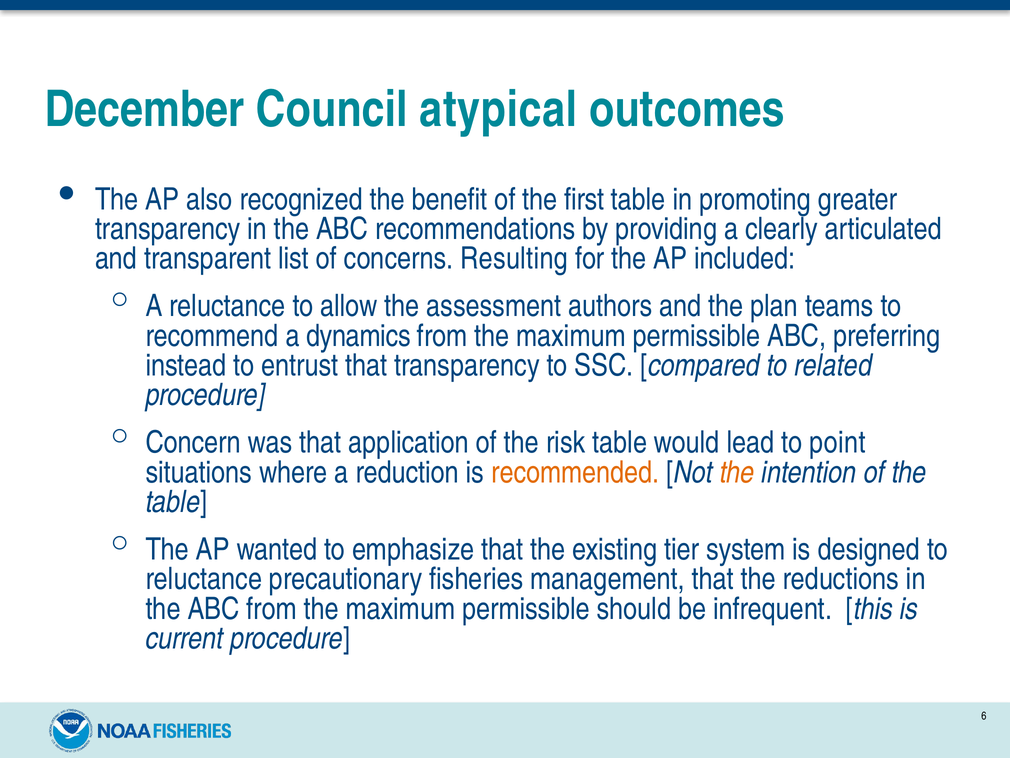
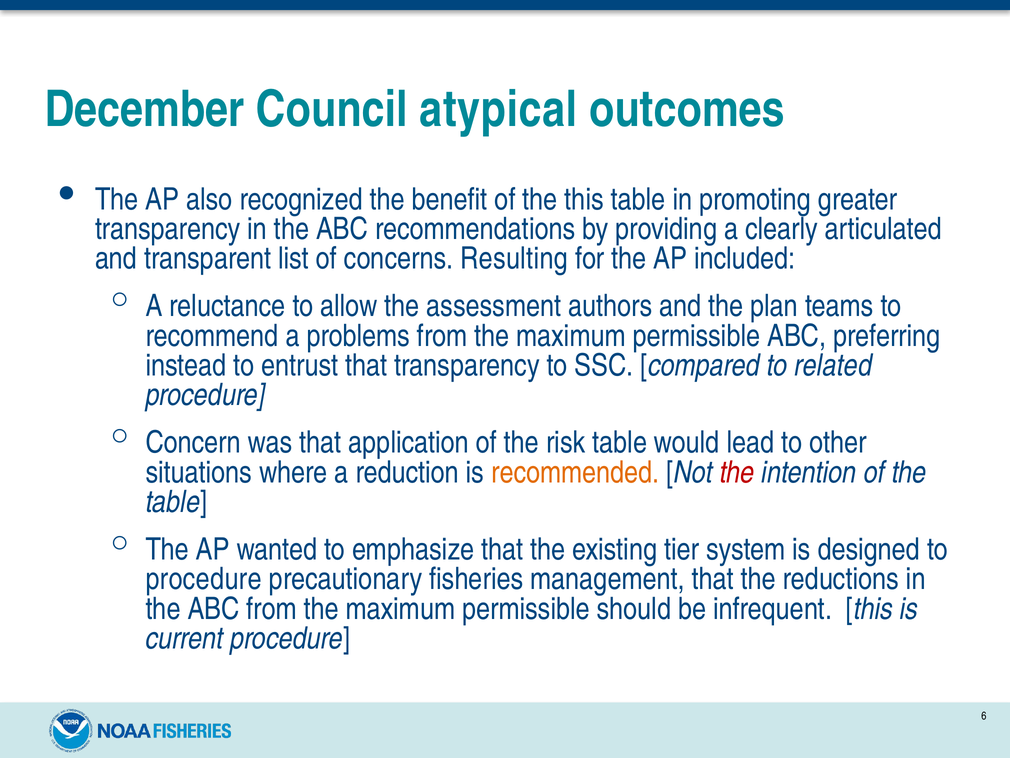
the first: first -> this
dynamics: dynamics -> problems
point: point -> other
the at (737, 472) colour: orange -> red
reluctance at (204, 579): reluctance -> procedure
